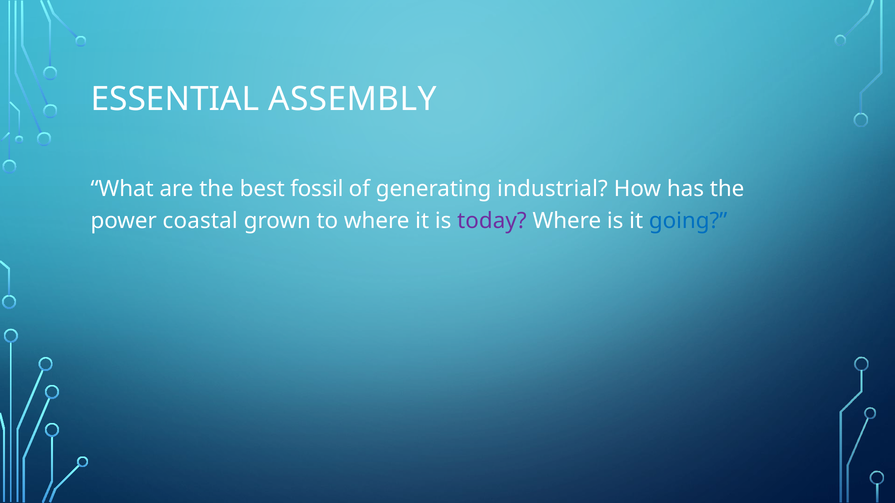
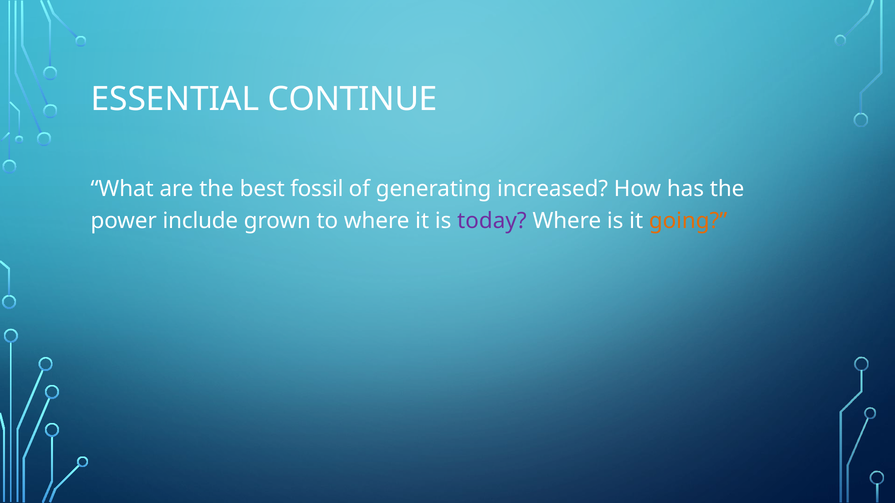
ASSEMBLY: ASSEMBLY -> CONTINUE
industrial: industrial -> increased
coastal: coastal -> include
going colour: blue -> orange
